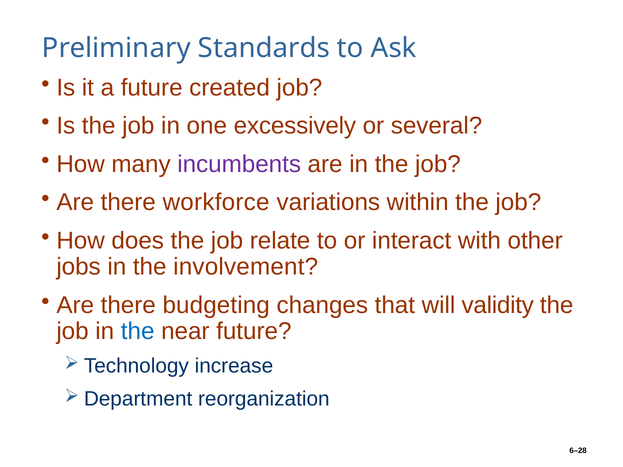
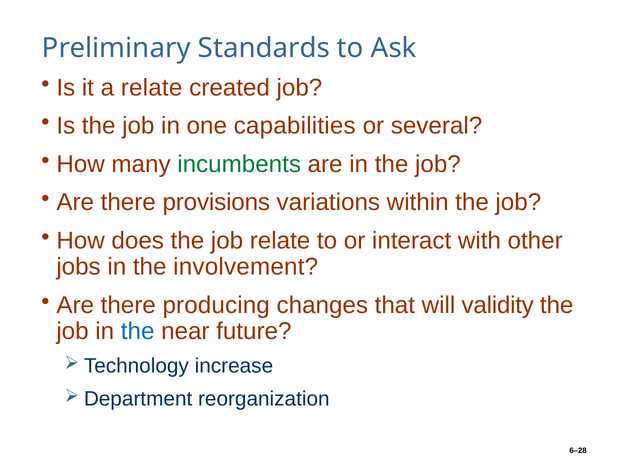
a future: future -> relate
excessively: excessively -> capabilities
incumbents colour: purple -> green
workforce: workforce -> provisions
budgeting: budgeting -> producing
